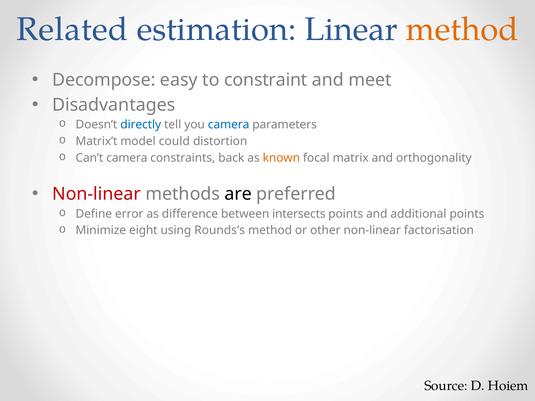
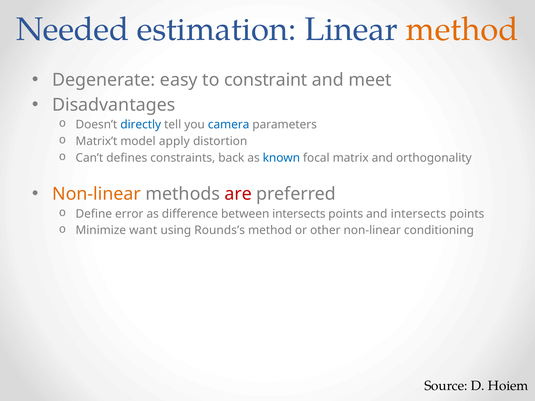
Related: Related -> Needed
Decompose: Decompose -> Degenerate
could: could -> apply
Can’t camera: camera -> defines
known colour: orange -> blue
Non-linear at (97, 194) colour: red -> orange
are colour: black -> red
and additional: additional -> intersects
eight: eight -> want
factorisation: factorisation -> conditioning
